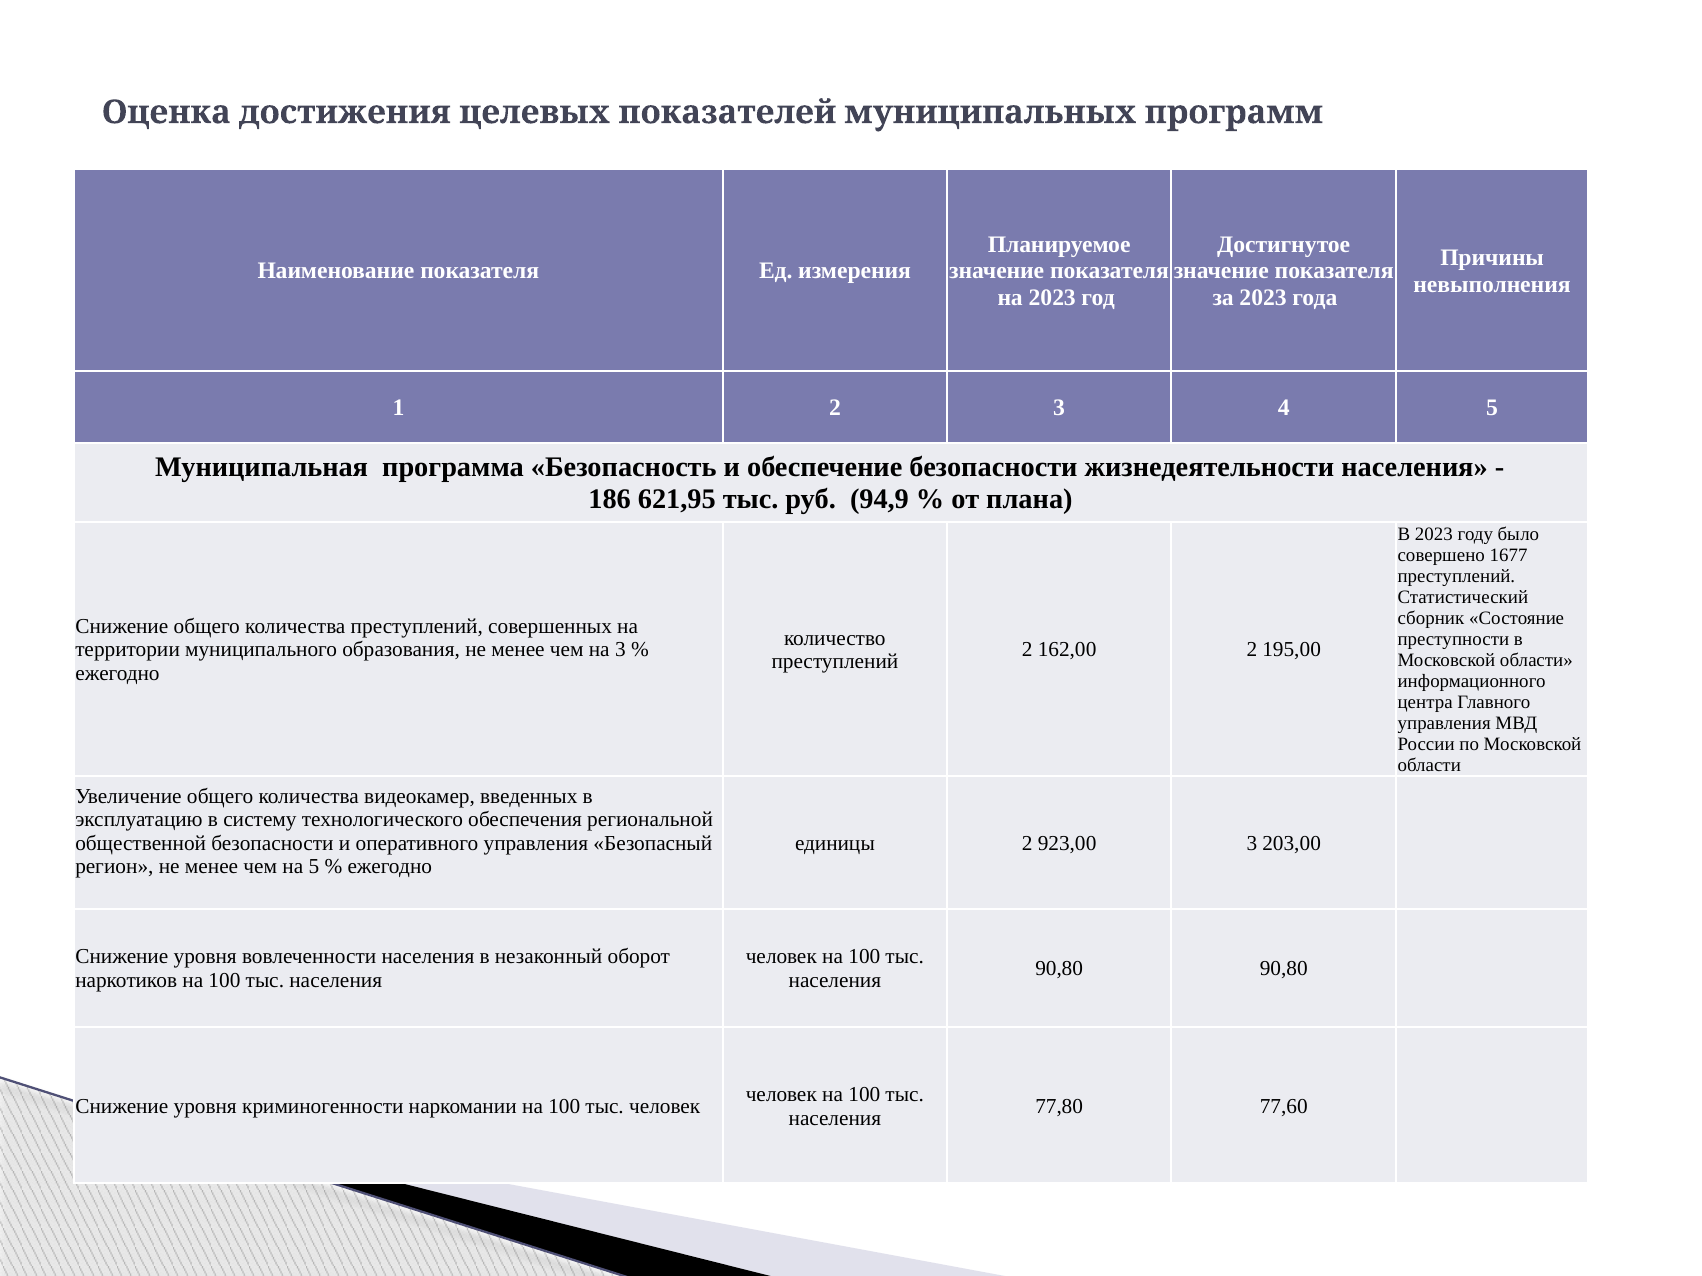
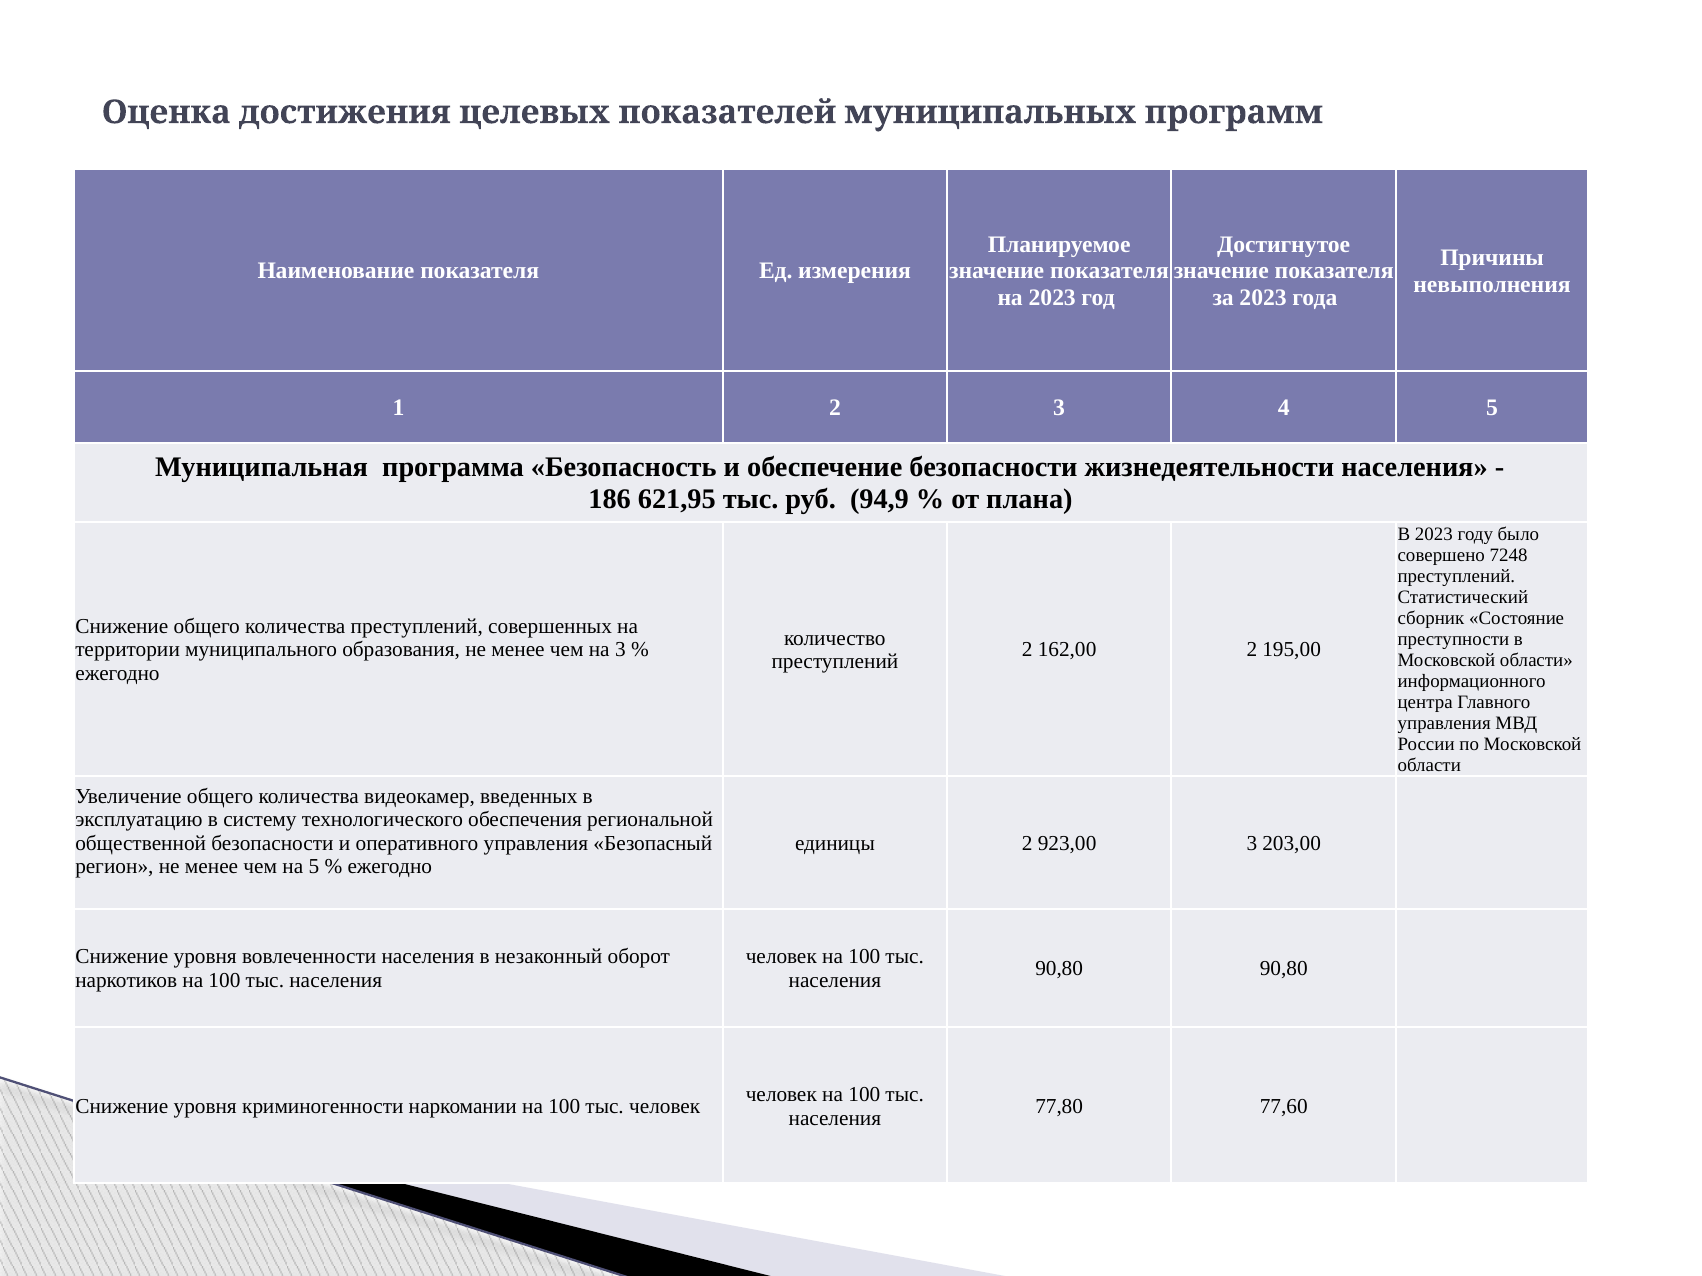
1677: 1677 -> 7248
